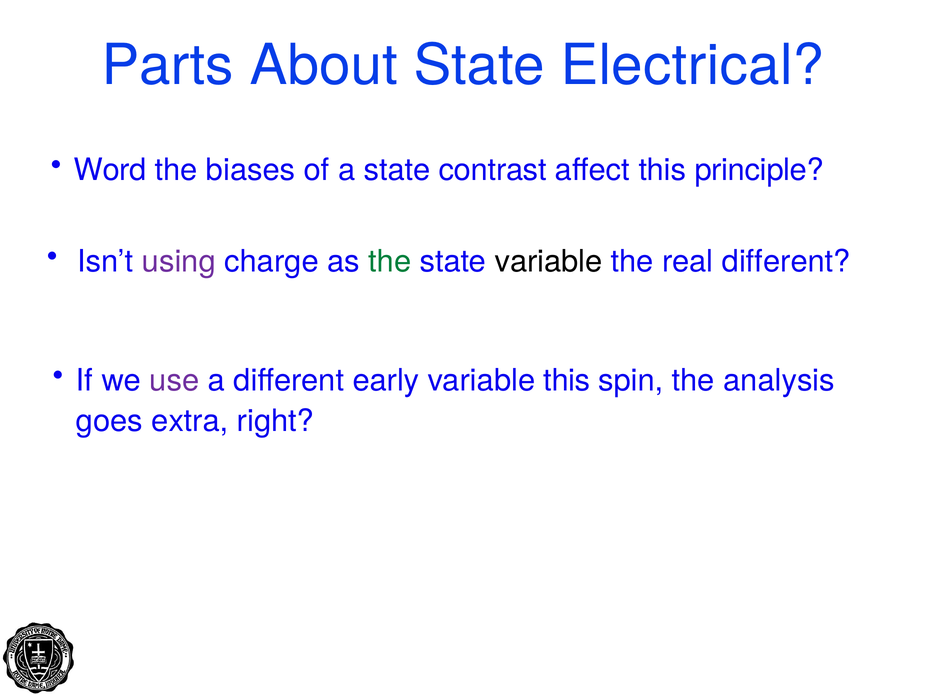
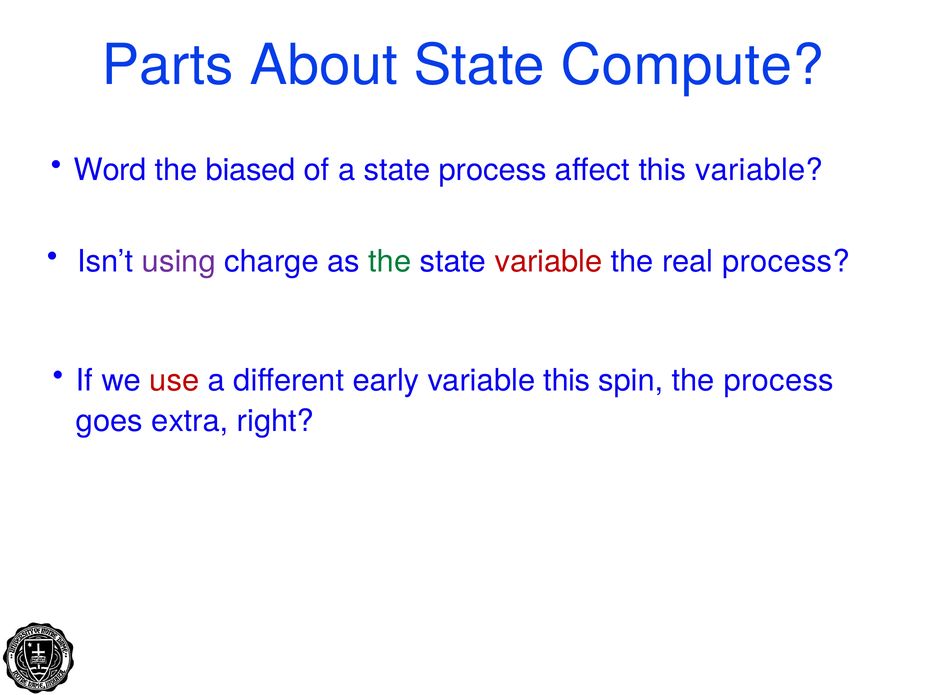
Electrical: Electrical -> Compute
biases: biases -> biased
state contrast: contrast -> process
this principle: principle -> variable
variable at (548, 262) colour: black -> red
real different: different -> process
use colour: purple -> red
the analysis: analysis -> process
